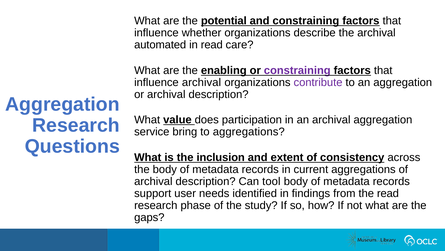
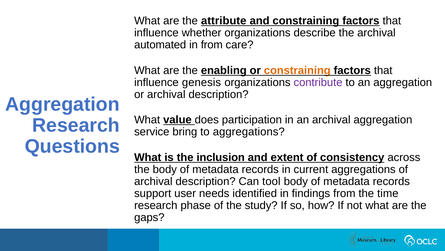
potential: potential -> attribute
in read: read -> from
constraining at (297, 70) colour: purple -> orange
influence archival: archival -> genesis
the read: read -> time
